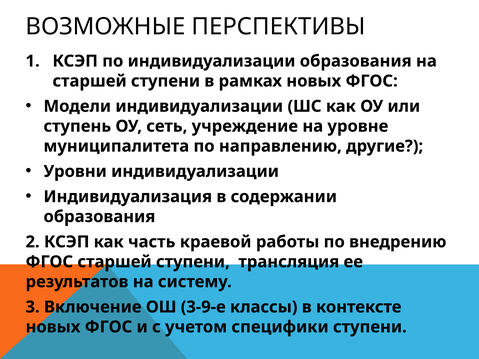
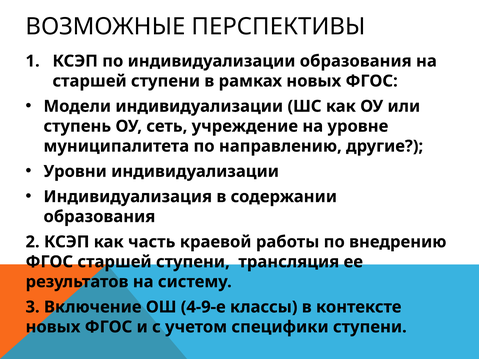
3-9-е: 3-9-е -> 4-9-е
